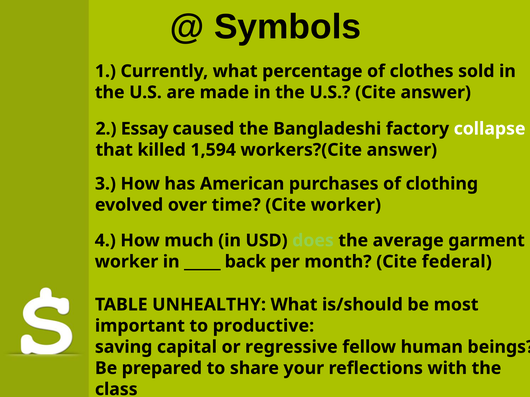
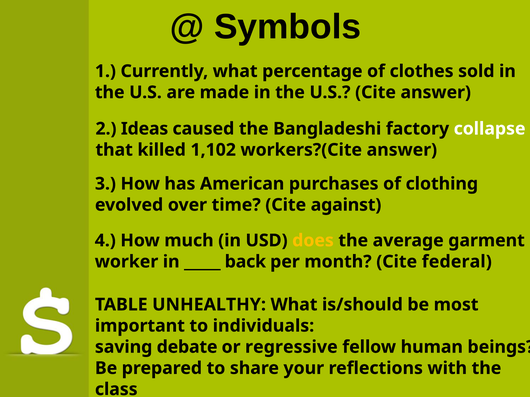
Essay: Essay -> Ideas
1,594: 1,594 -> 1,102
Cite worker: worker -> against
does colour: light green -> yellow
productive: productive -> individuals
capital: capital -> debate
